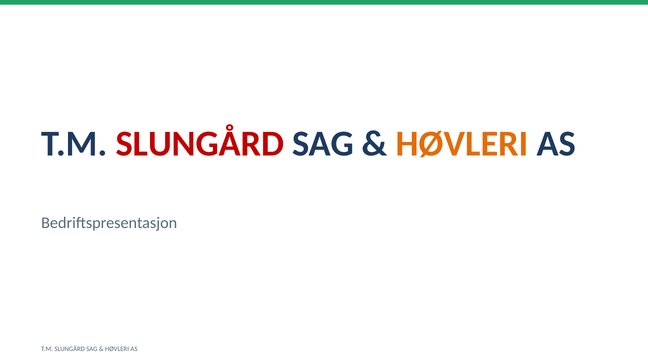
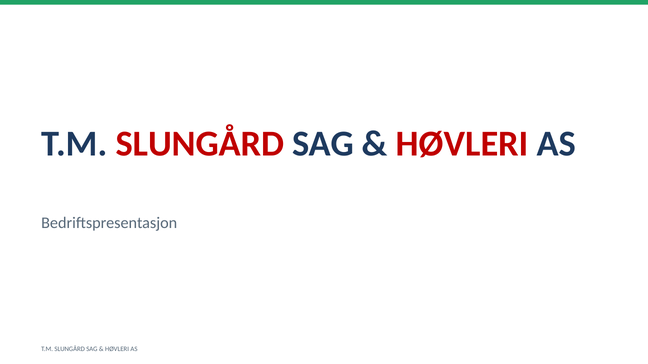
HØVLERI at (462, 144) colour: orange -> red
